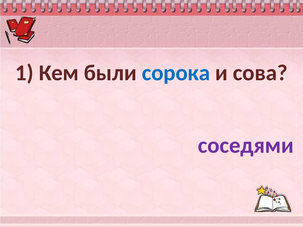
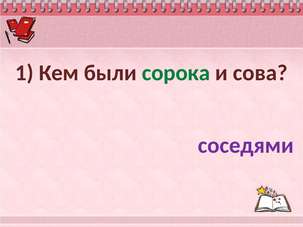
сорока colour: blue -> green
